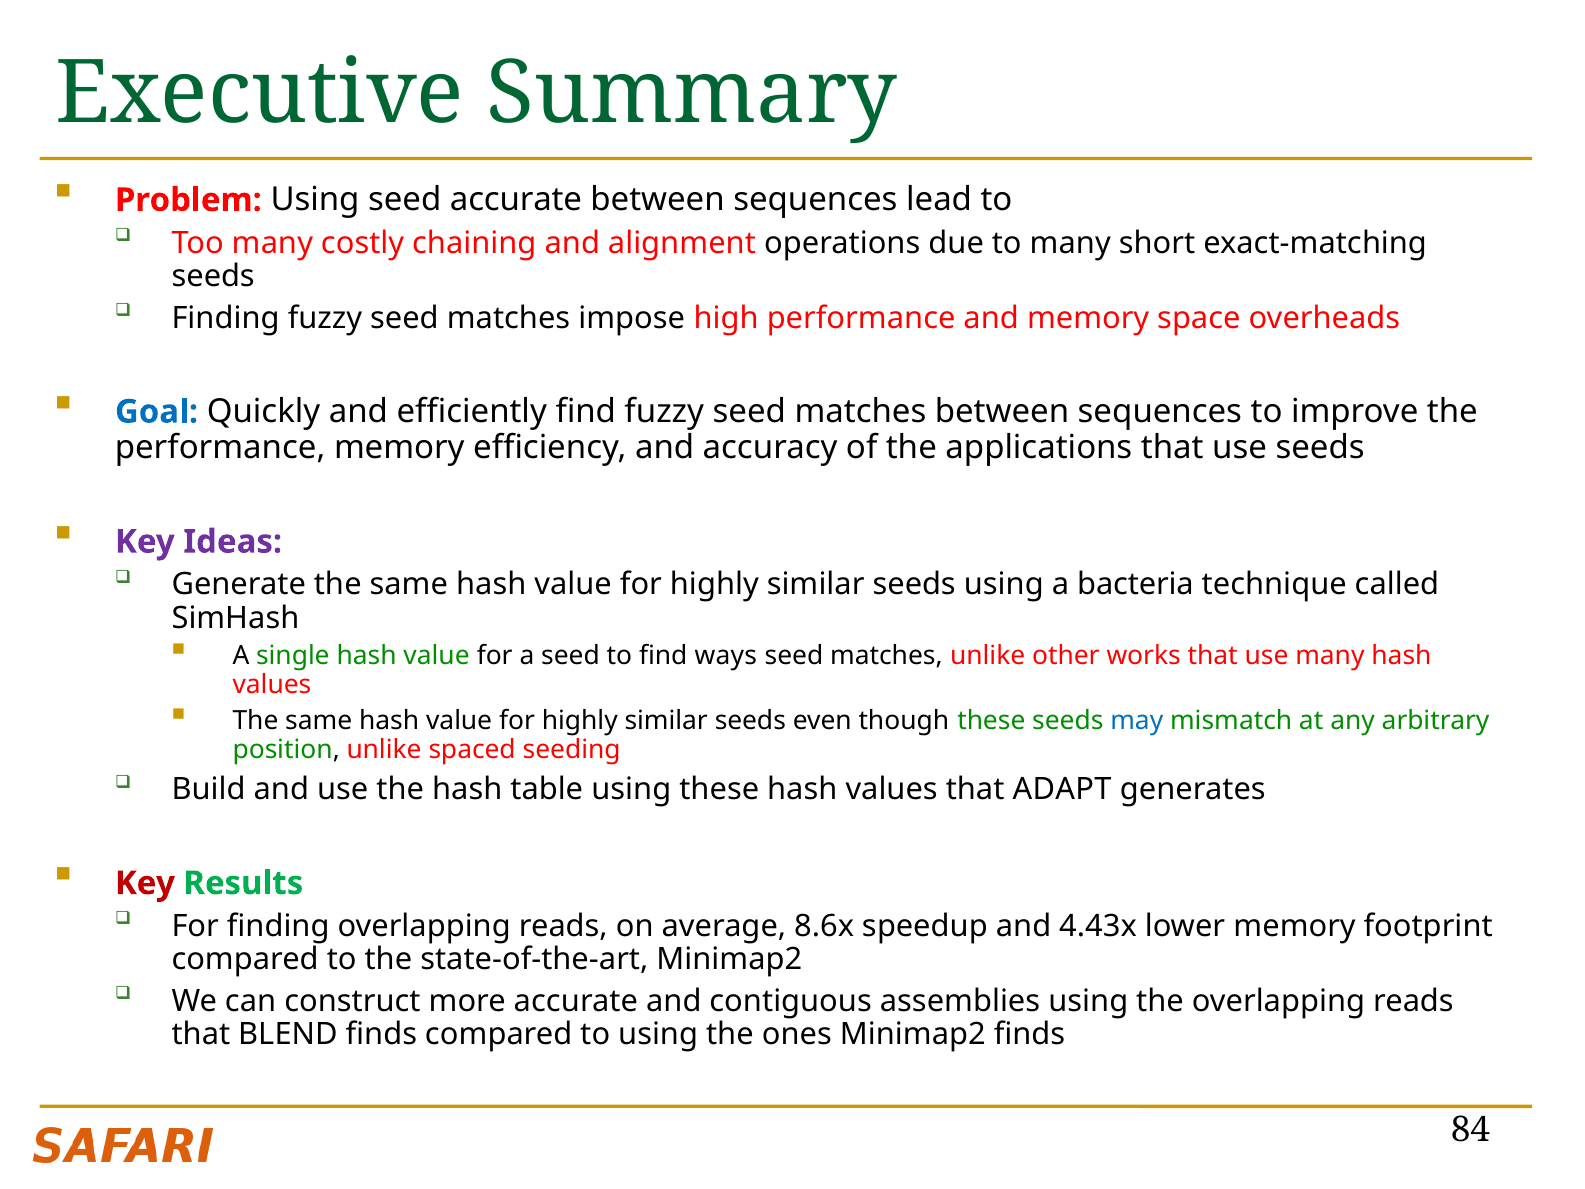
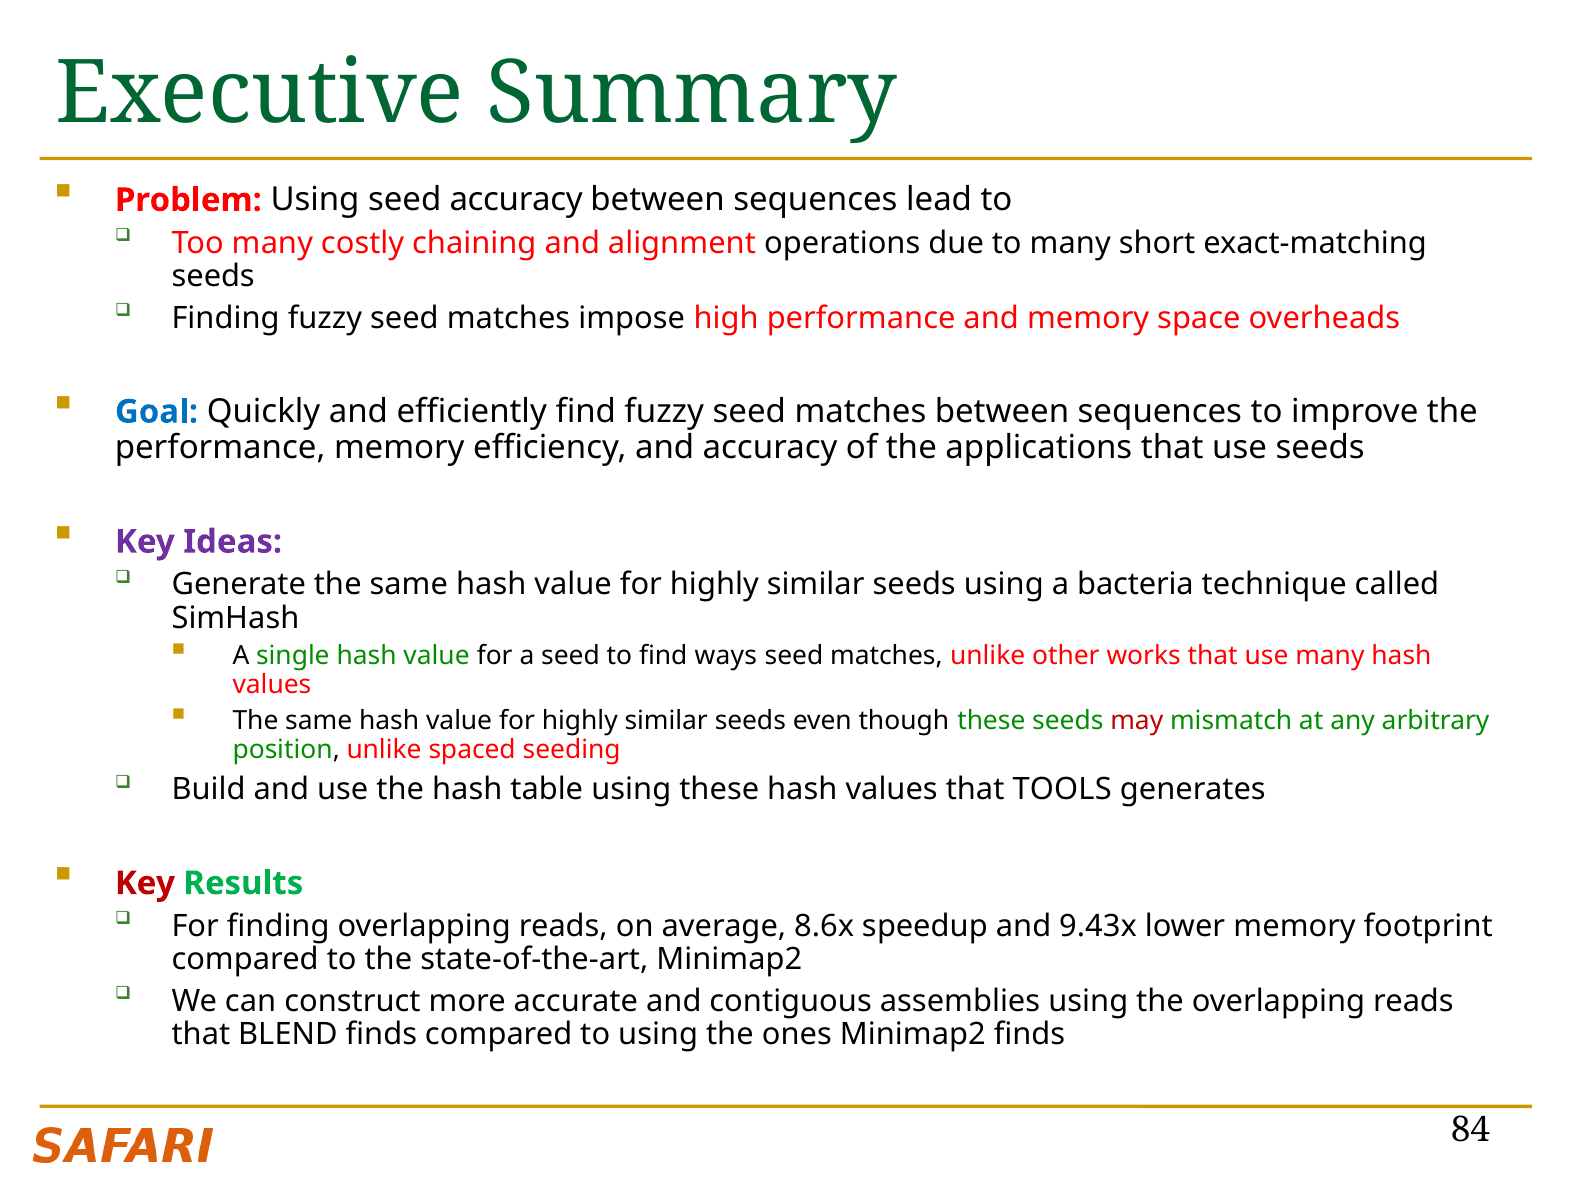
seed accurate: accurate -> accuracy
may colour: blue -> red
ADAPT: ADAPT -> TOOLS
4.43x: 4.43x -> 9.43x
